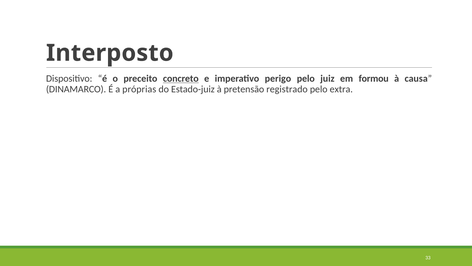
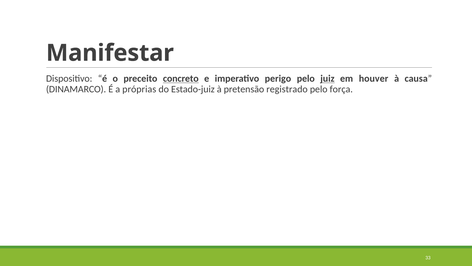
Interposto: Interposto -> Manifestar
juiz underline: none -> present
formou: formou -> houver
extra: extra -> força
